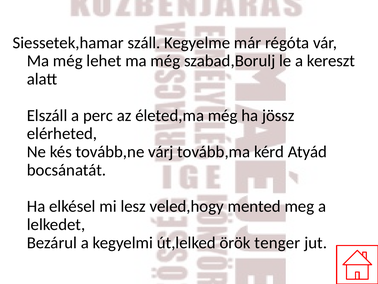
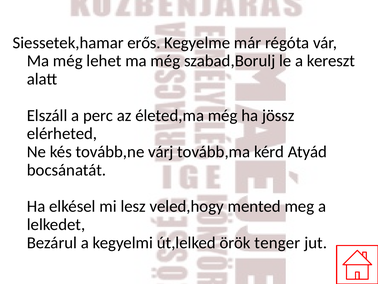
száll: száll -> erős
